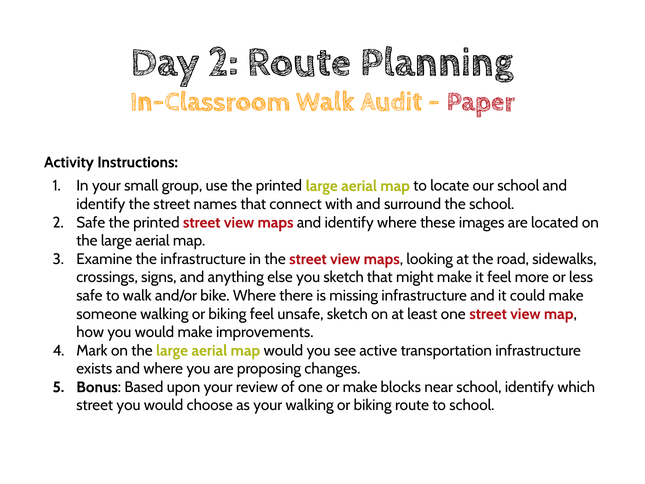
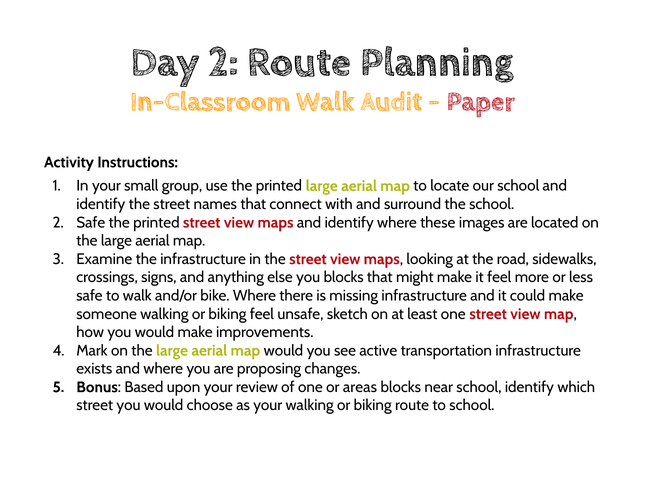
you sketch: sketch -> blocks
or make: make -> areas
